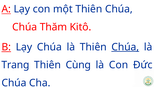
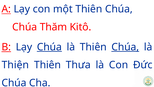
Chúa at (49, 47) underline: none -> present
Trang: Trang -> Thiện
Cùng: Cùng -> Thưa
